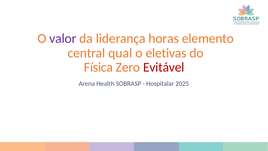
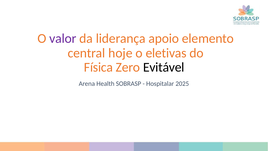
horas: horas -> apoio
qual: qual -> hoje
Evitável colour: red -> black
